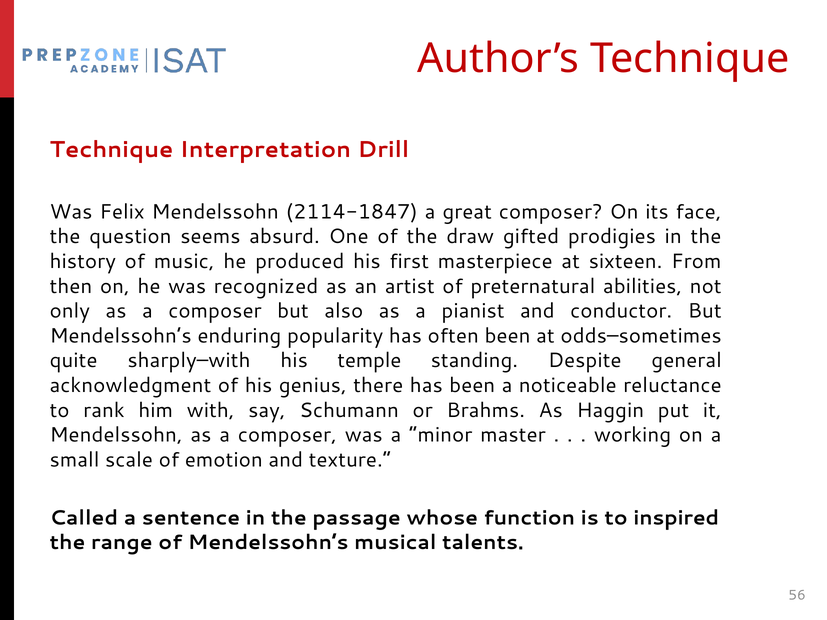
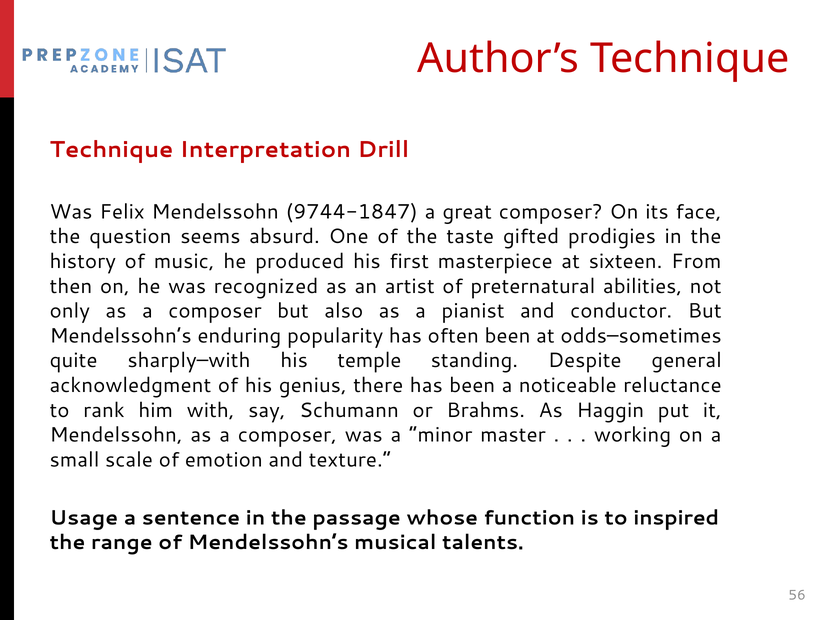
2114-1847: 2114-1847 -> 9744-1847
draw: draw -> taste
Called: Called -> Usage
